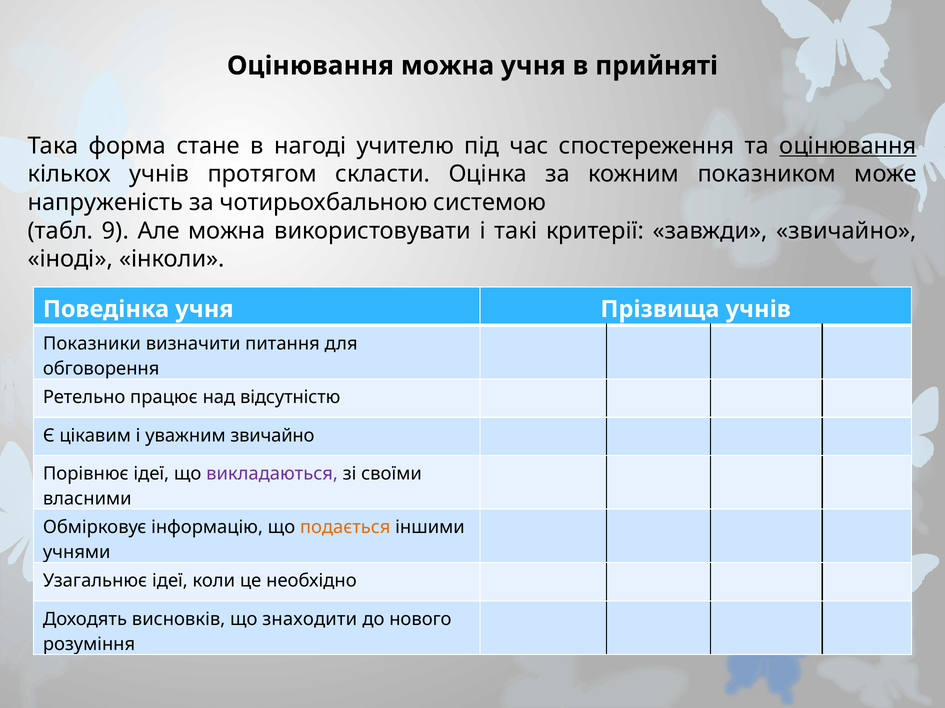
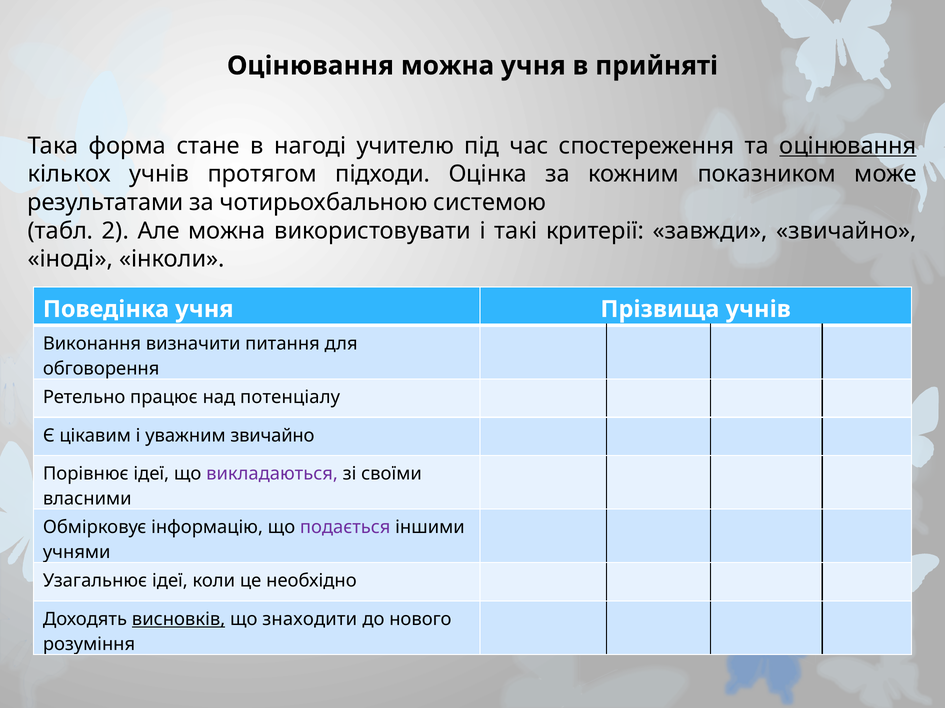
скласти: скласти -> підходи
напруженість: напруженість -> результатами
9: 9 -> 2
Показники: Показники -> Виконання
відсутністю: відсутністю -> потенціалу
подається colour: orange -> purple
висновків underline: none -> present
